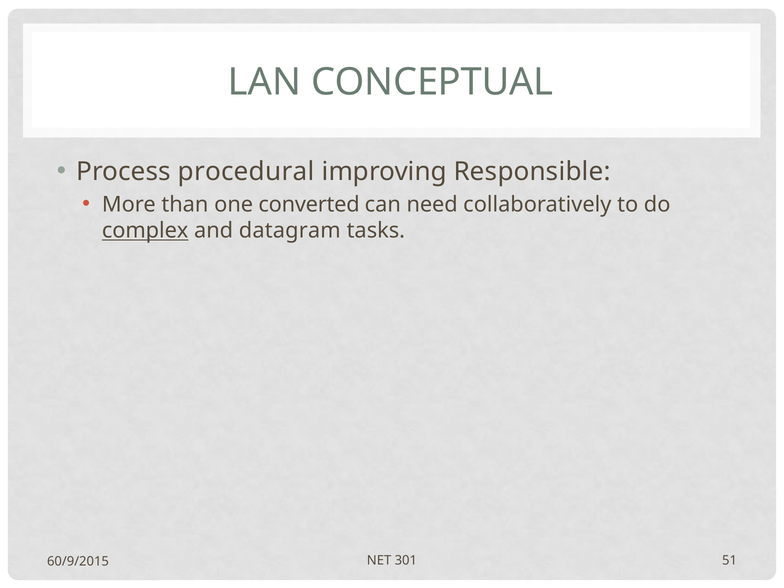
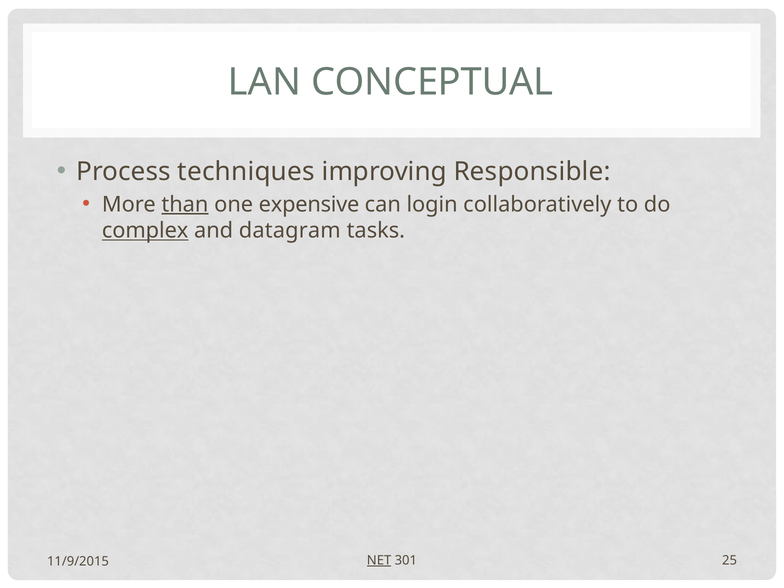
procedural: procedural -> techniques
than underline: none -> present
converted: converted -> expensive
need: need -> login
NET underline: none -> present
51: 51 -> 25
60/9/2015: 60/9/2015 -> 11/9/2015
